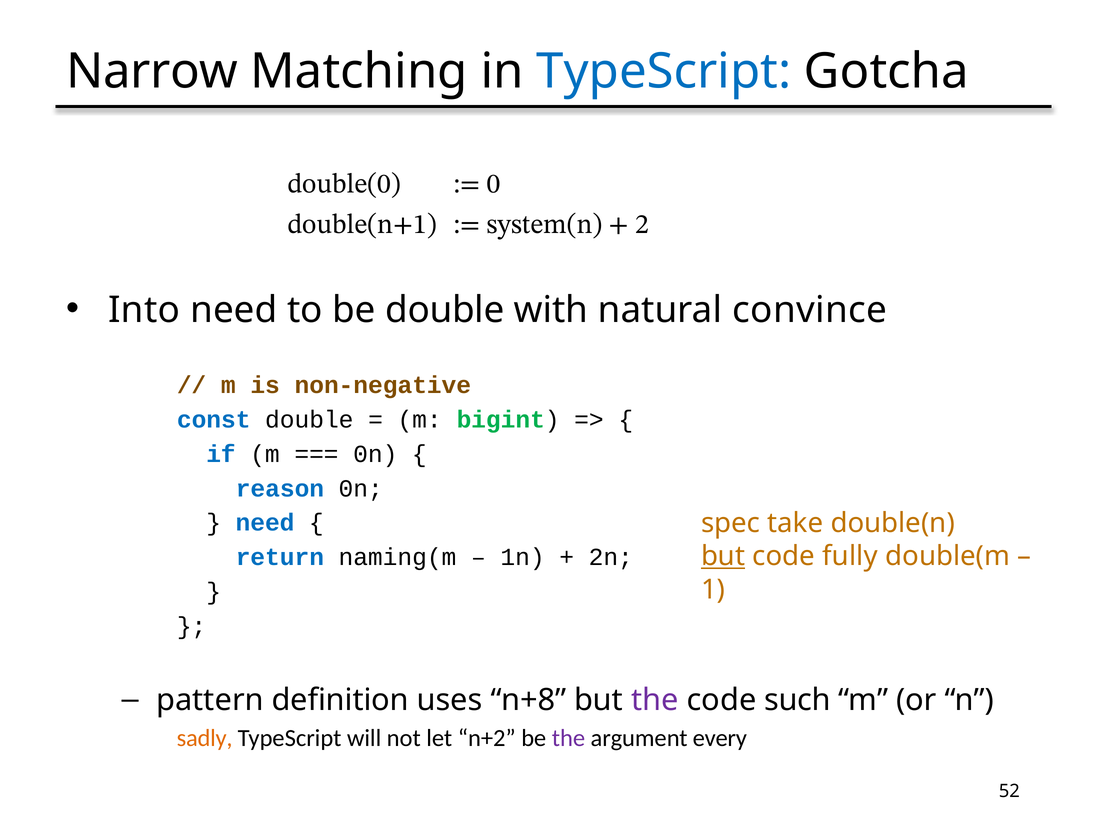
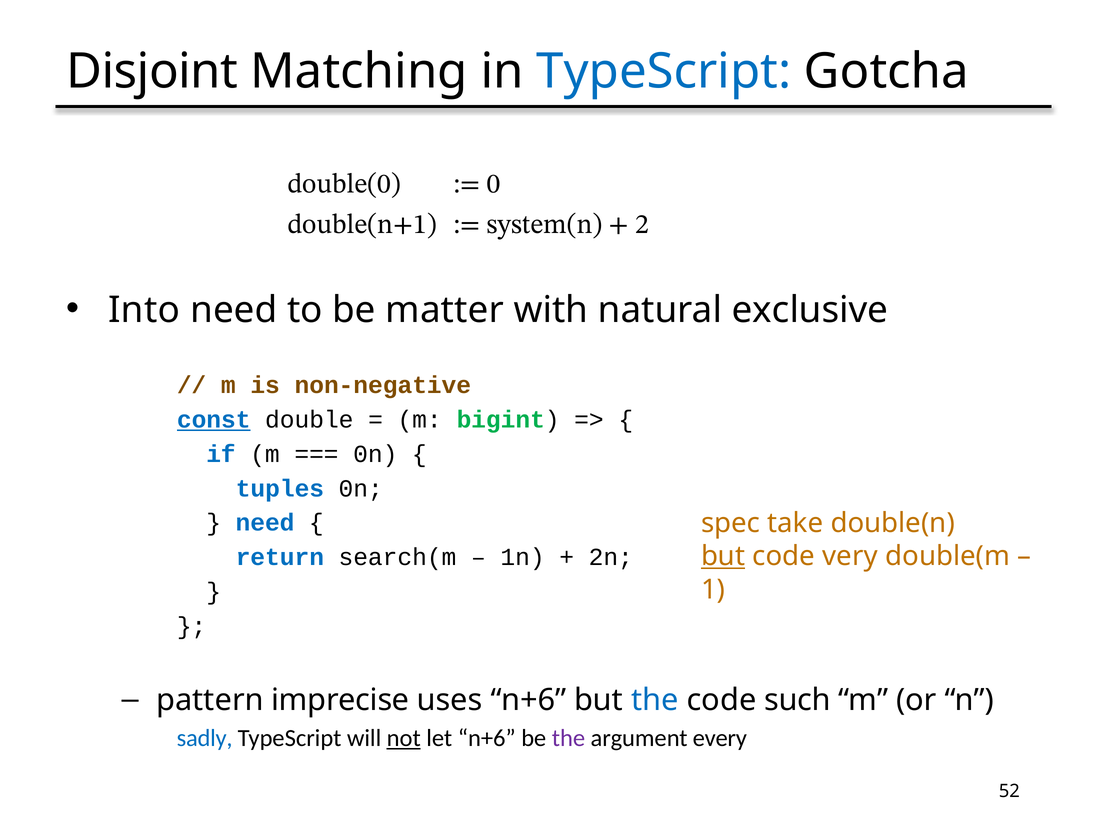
Narrow: Narrow -> Disjoint
be double: double -> matter
convince: convince -> exclusive
const underline: none -> present
reason: reason -> tuples
naming(m: naming(m -> search(m
fully: fully -> very
definition: definition -> imprecise
uses n+8: n+8 -> n+6
the at (655, 701) colour: purple -> blue
sadly colour: orange -> blue
not underline: none -> present
let n+2: n+2 -> n+6
